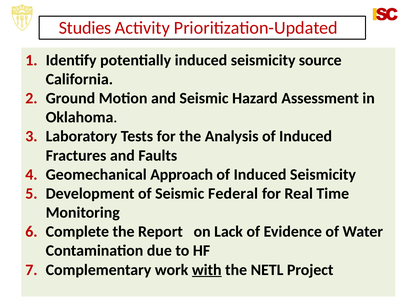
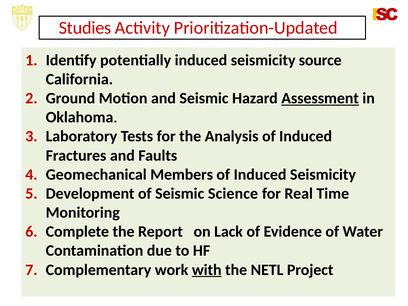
Assessment underline: none -> present
Approach: Approach -> Members
Federal: Federal -> Science
